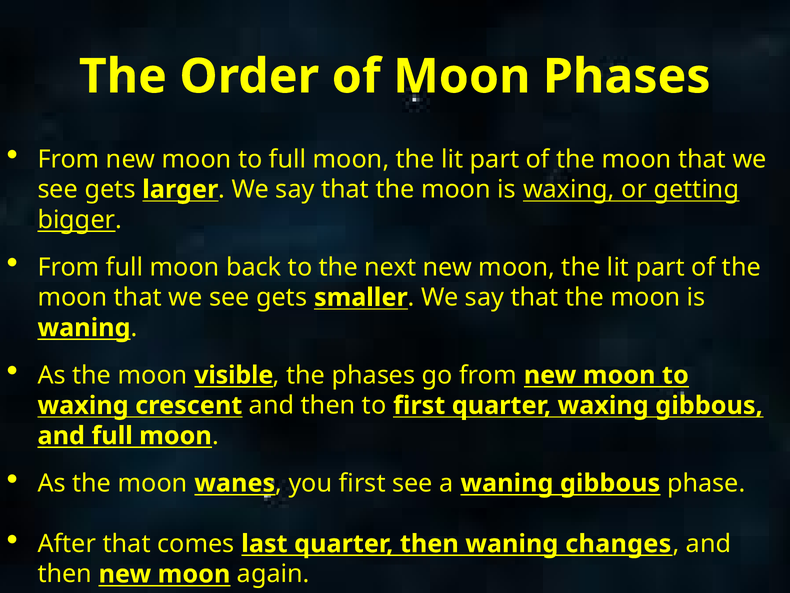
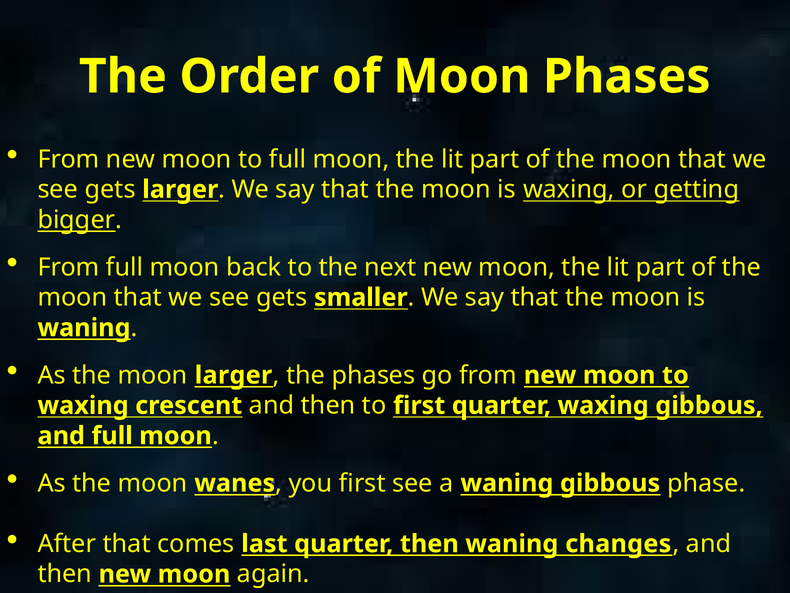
moon visible: visible -> larger
